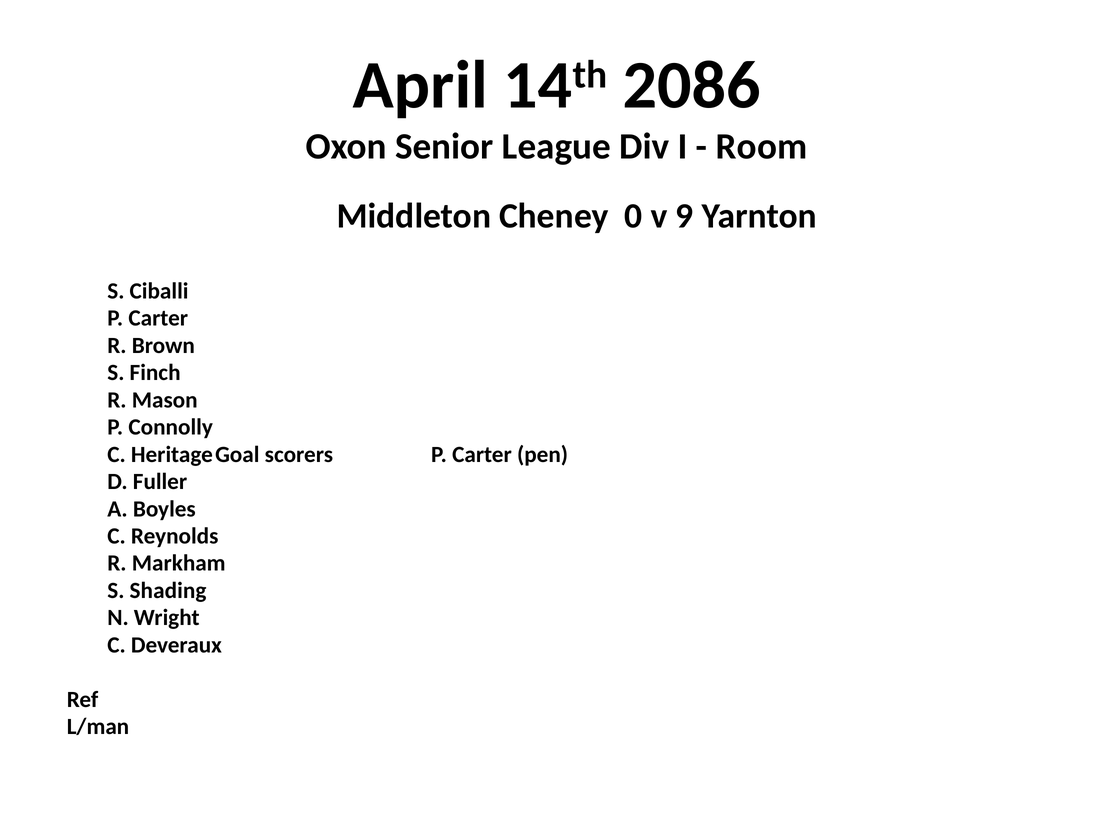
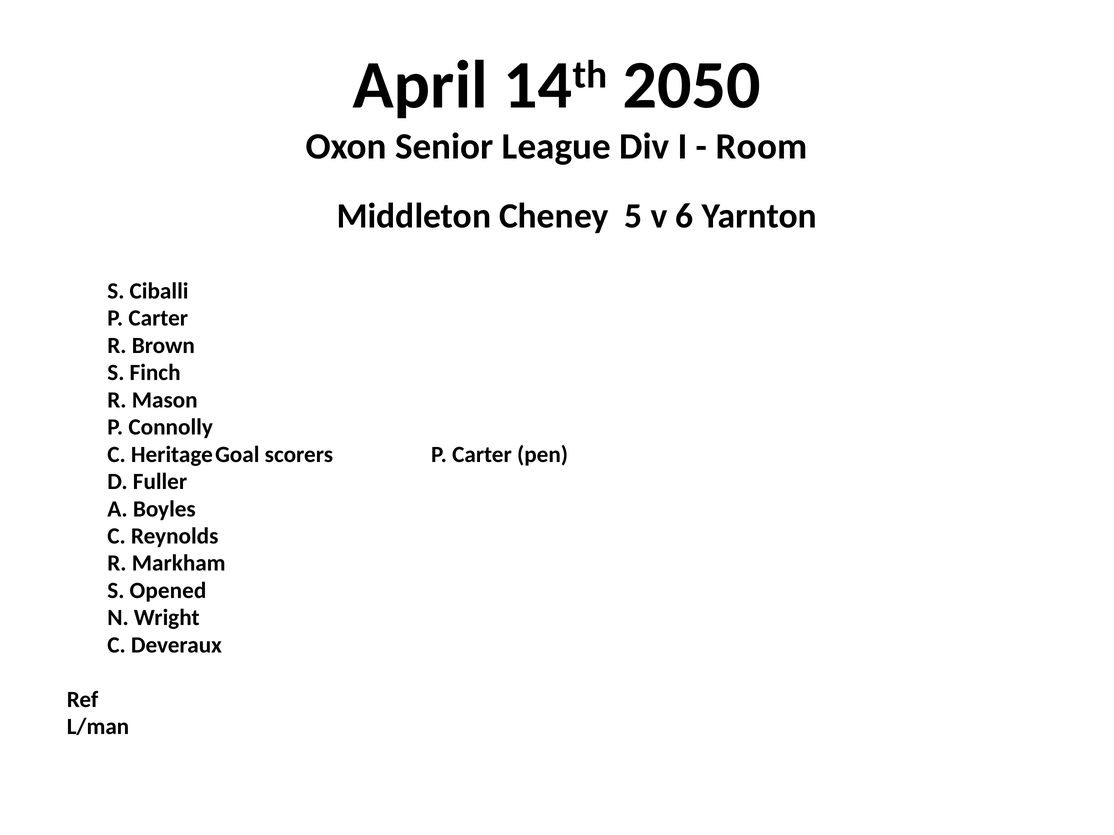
2086: 2086 -> 2050
0: 0 -> 5
9: 9 -> 6
Shading: Shading -> Opened
